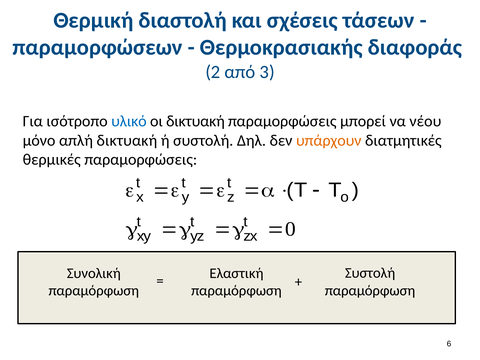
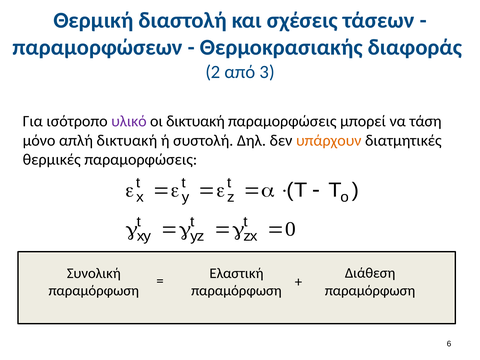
υλικό colour: blue -> purple
νέου: νέου -> τάση
Συστολή at (370, 273): Συστολή -> Διάθεση
